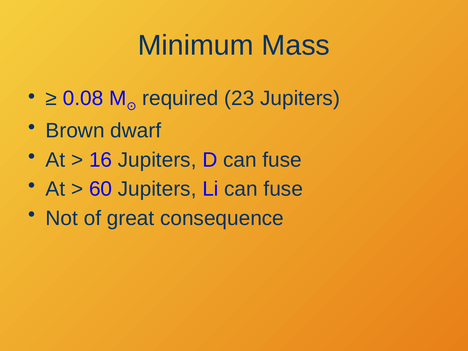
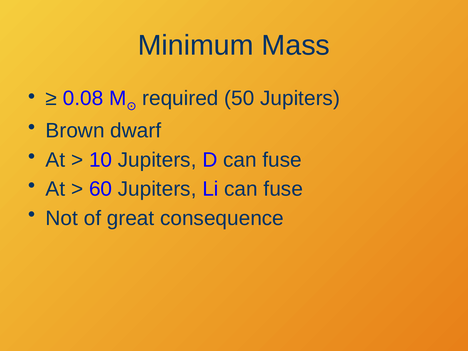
23: 23 -> 50
16: 16 -> 10
